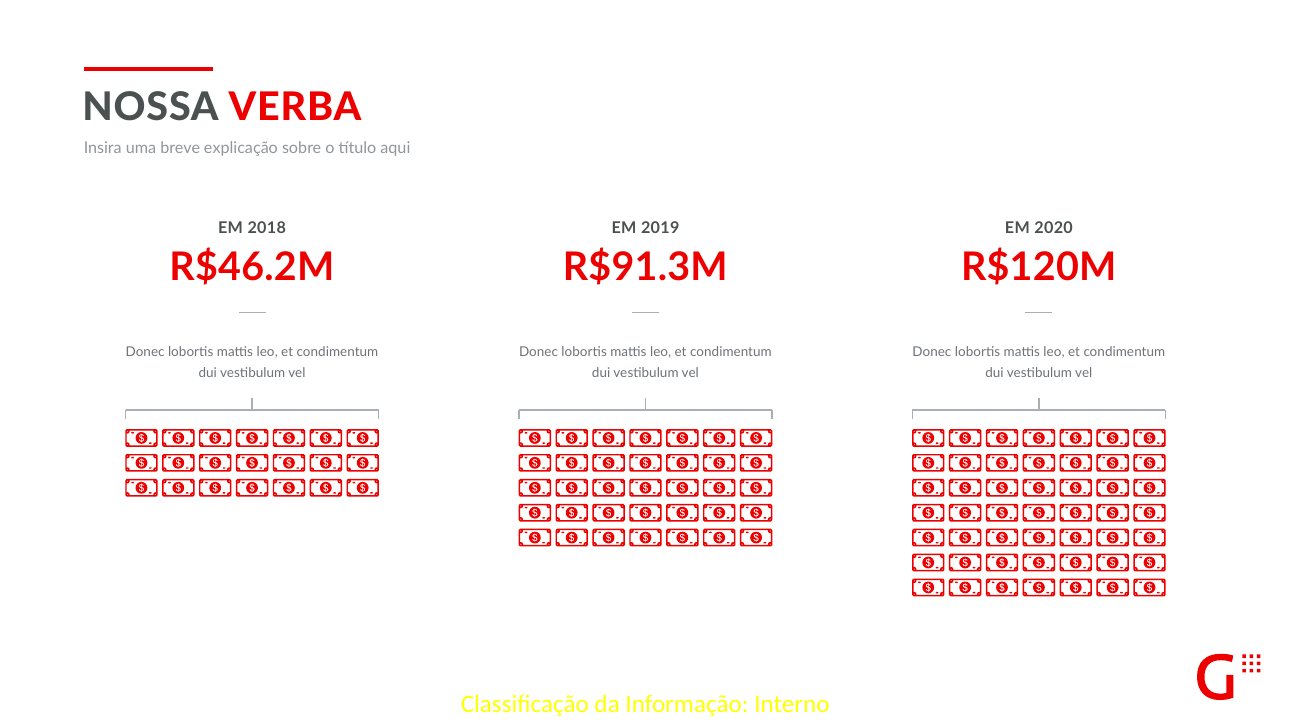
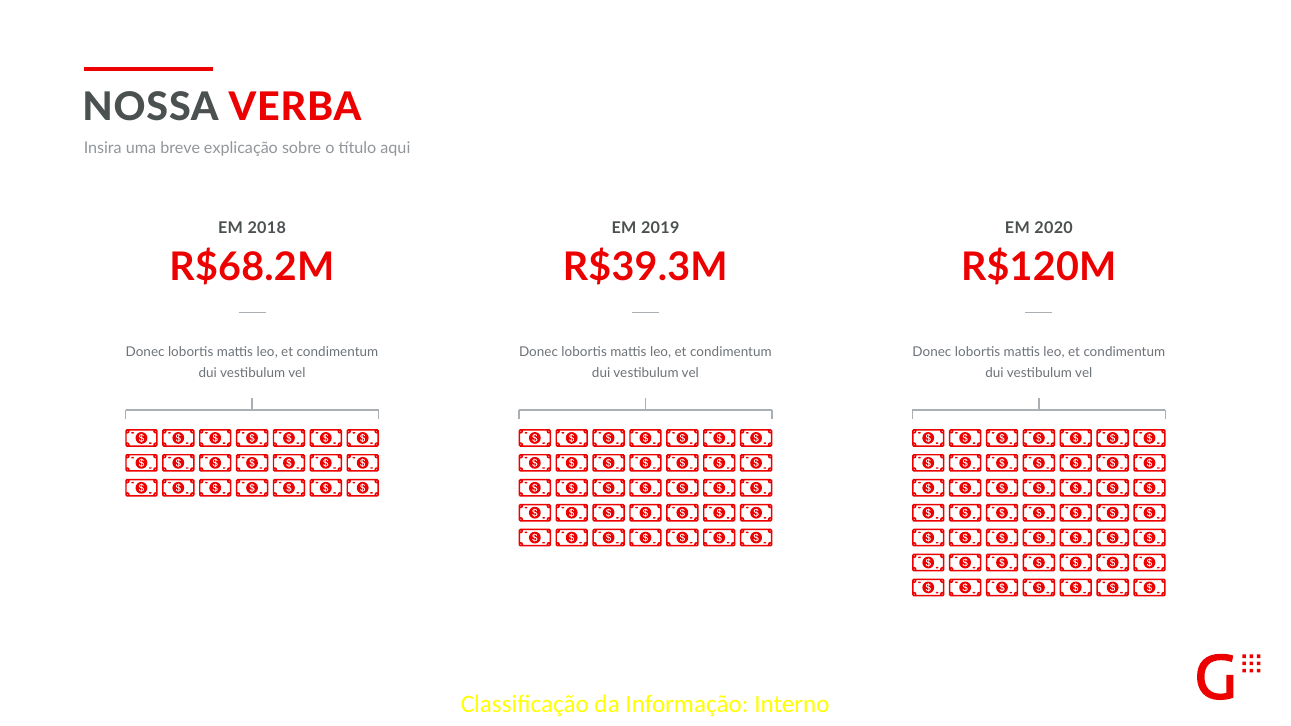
R$46.2M: R$46.2M -> R$68.2M
R$91.3M: R$91.3M -> R$39.3M
